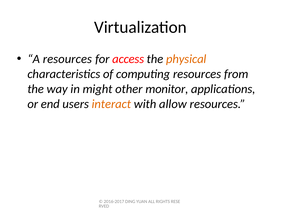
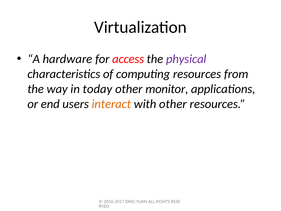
A resources: resources -> hardware
physical colour: orange -> purple
might: might -> today
with allow: allow -> other
